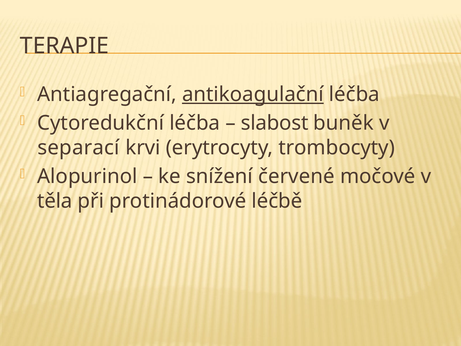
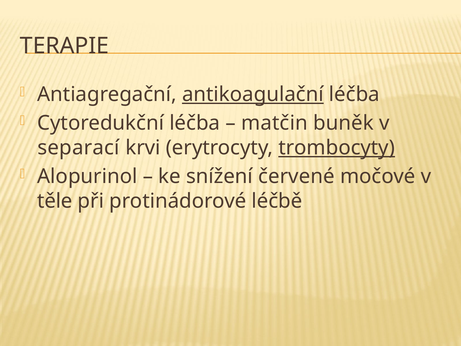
slabost: slabost -> matčin
trombocyty underline: none -> present
těla: těla -> těle
